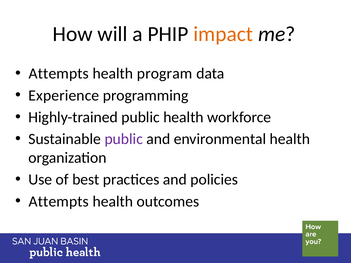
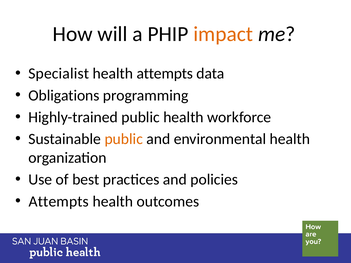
Attempts at (59, 74): Attempts -> Specialist
health program: program -> attempts
Experience: Experience -> Obligations
public at (124, 139) colour: purple -> orange
